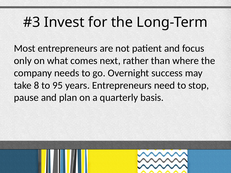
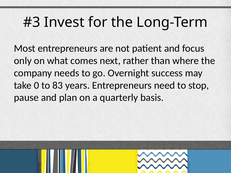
8: 8 -> 0
95: 95 -> 83
